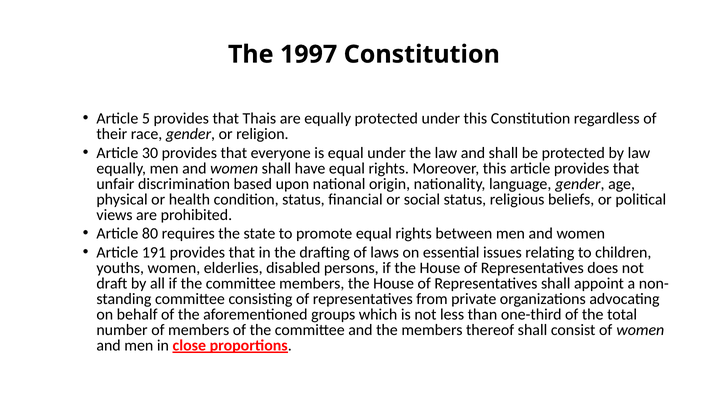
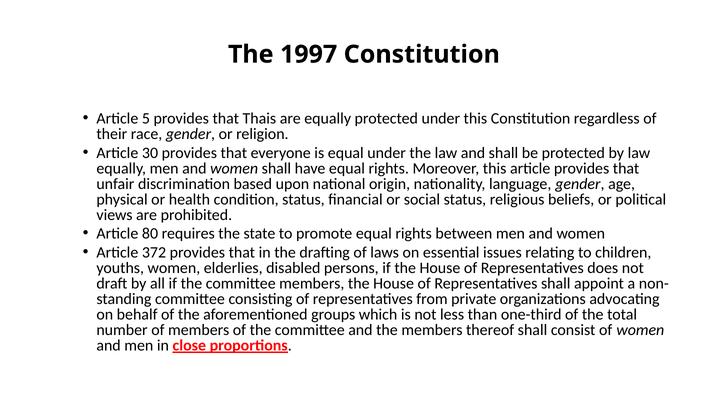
191: 191 -> 372
